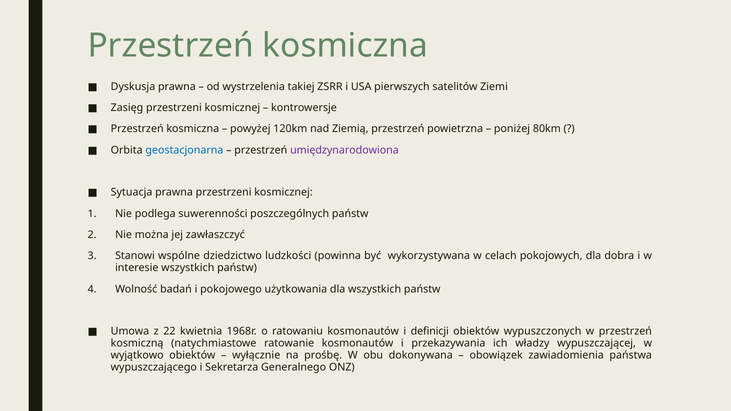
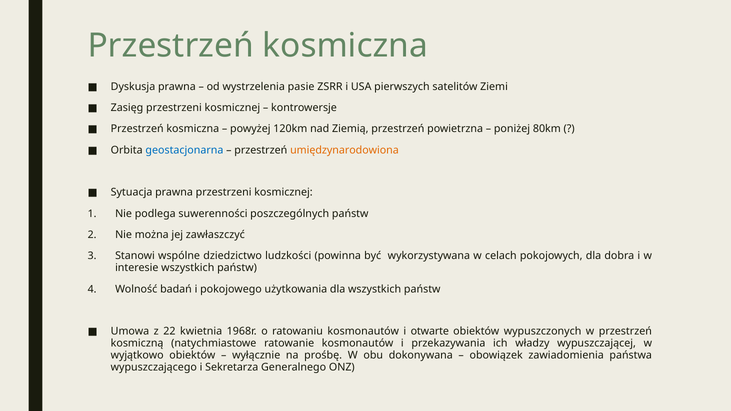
takiej: takiej -> pasie
umiędzynarodowiona colour: purple -> orange
definicji: definicji -> otwarte
